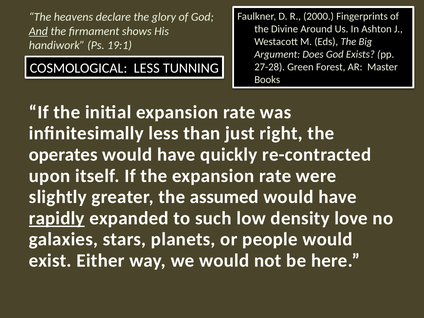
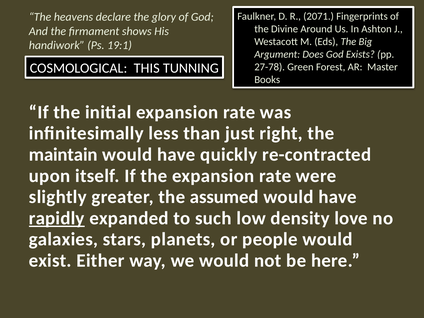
2000: 2000 -> 2071
And underline: present -> none
COSMOLOGICAL LESS: LESS -> THIS
27-28: 27-28 -> 27-78
operates: operates -> maintain
